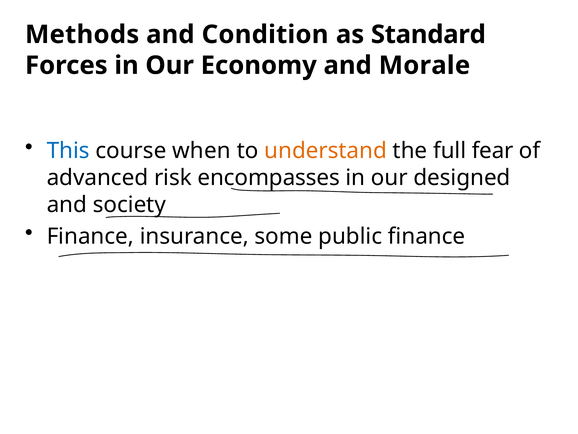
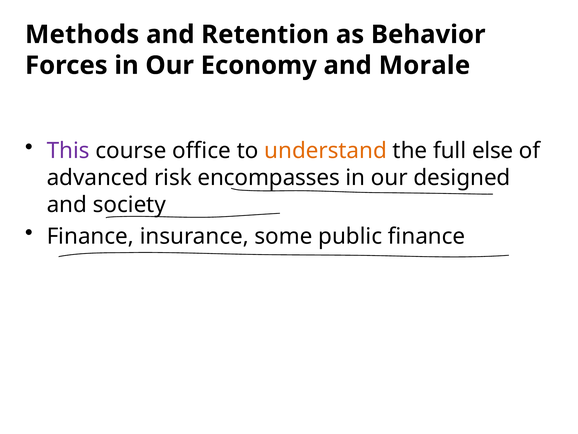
Condition: Condition -> Retention
Standard: Standard -> Behavior
This colour: blue -> purple
when: when -> office
fear: fear -> else
